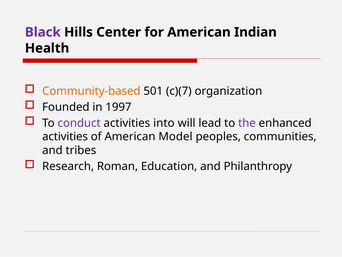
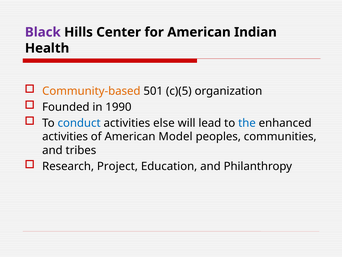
c)(7: c)(7 -> c)(5
1997: 1997 -> 1990
conduct colour: purple -> blue
into: into -> else
the colour: purple -> blue
Roman: Roman -> Project
